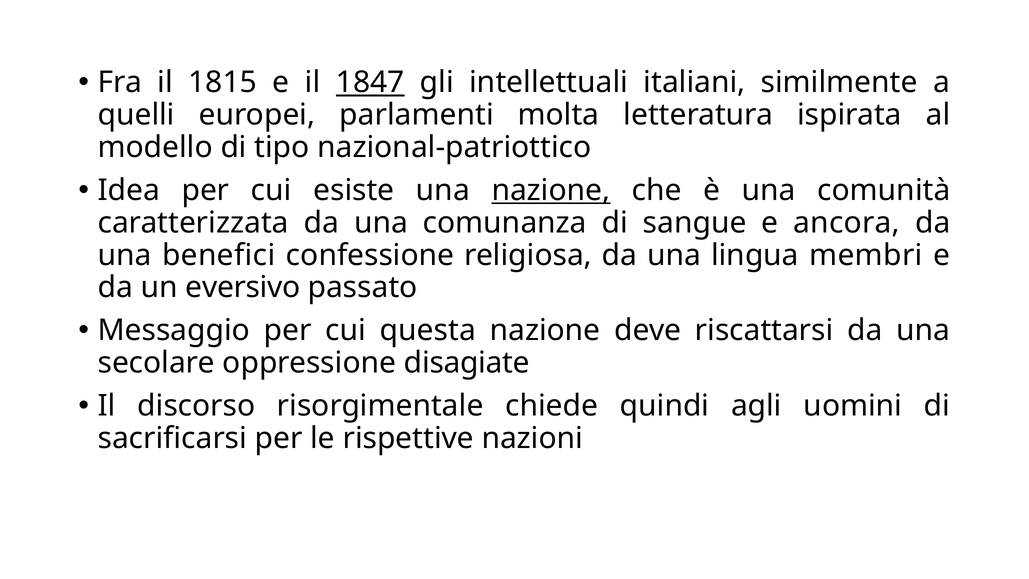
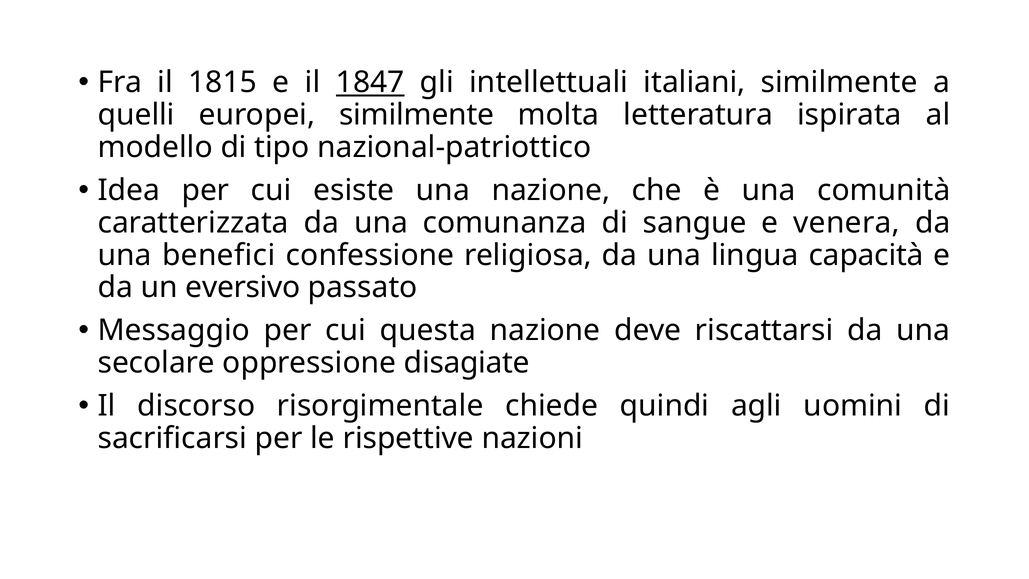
europei parlamenti: parlamenti -> similmente
nazione at (551, 190) underline: present -> none
ancora: ancora -> venera
membri: membri -> capacità
